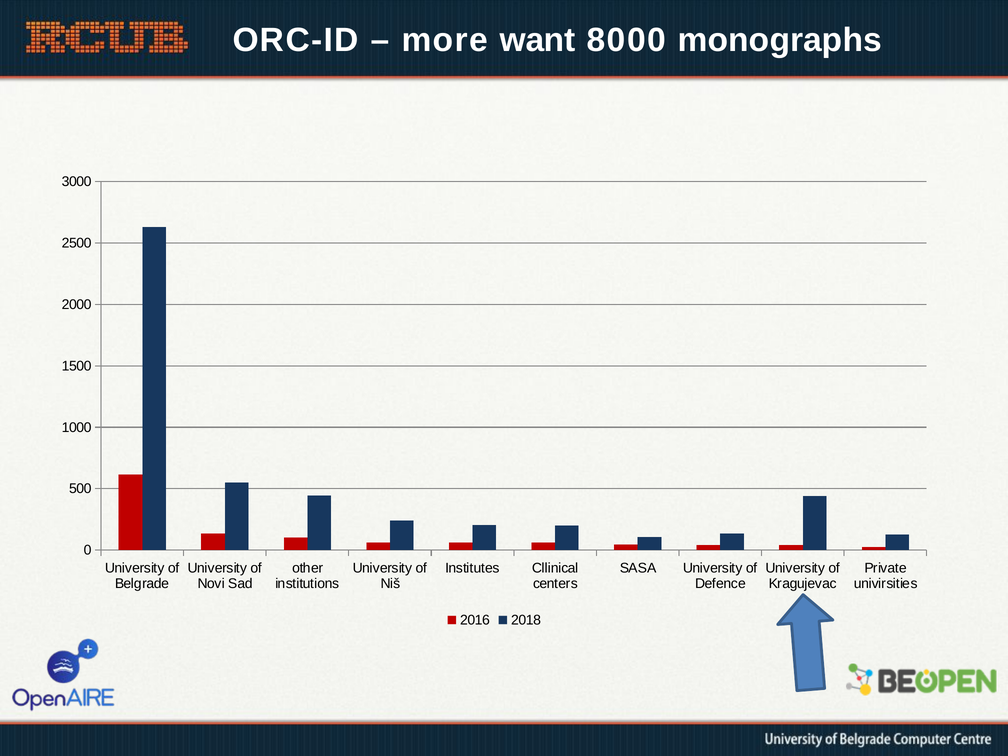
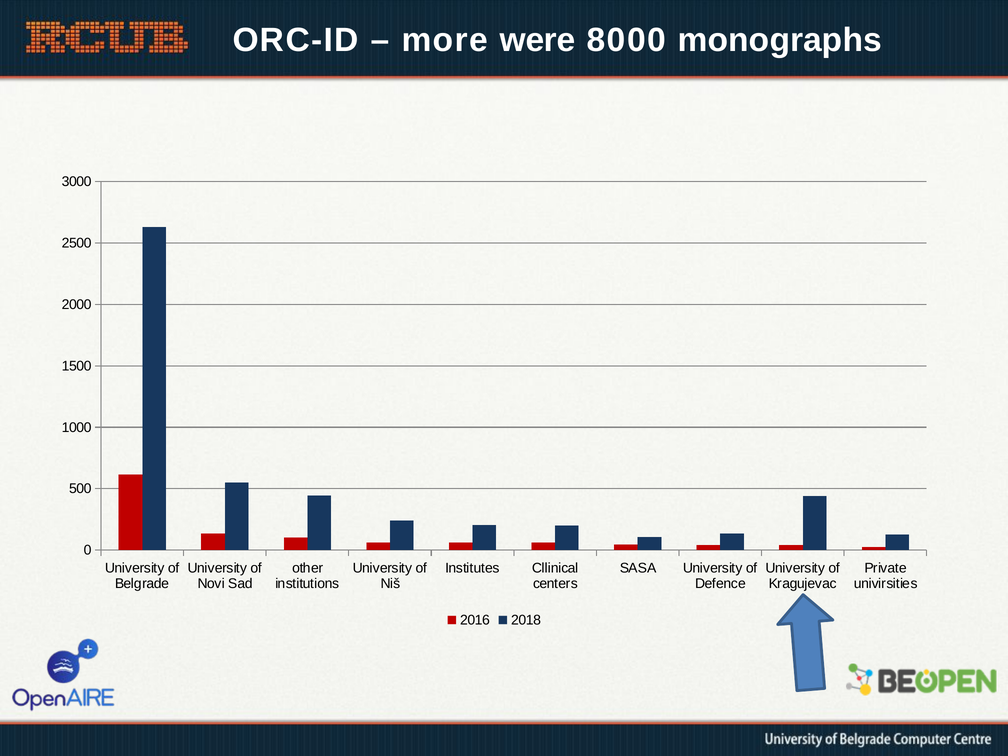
want: want -> were
